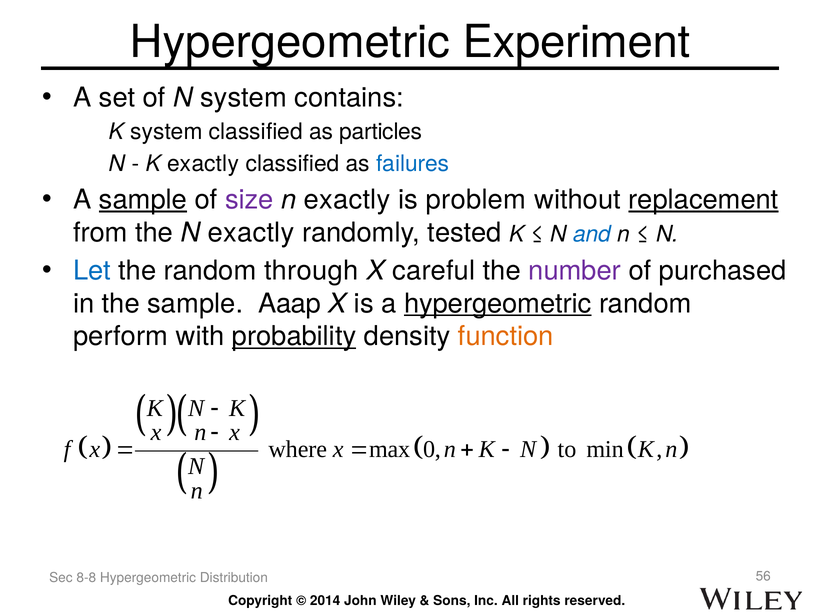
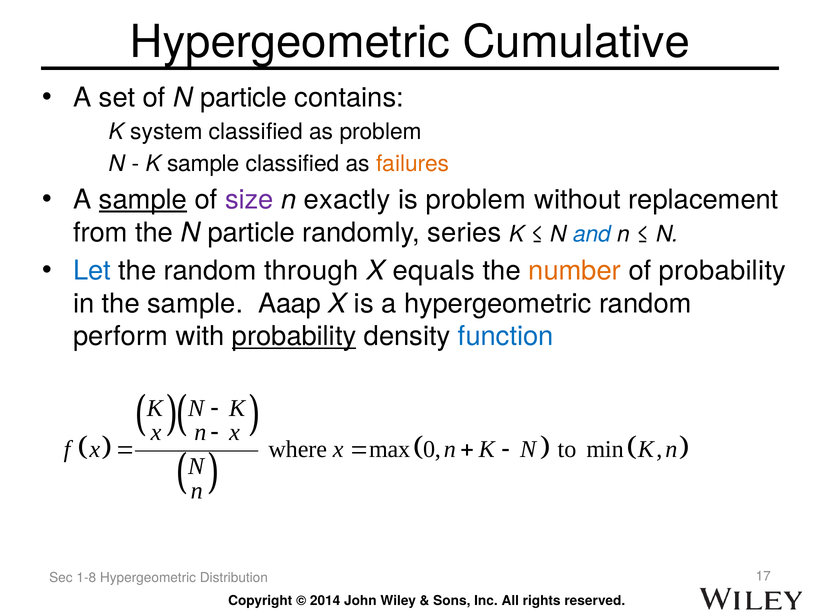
Experiment: Experiment -> Cumulative
of N system: system -> particle
as particles: particles -> problem
K exactly: exactly -> sample
failures colour: blue -> orange
replacement underline: present -> none
the N exactly: exactly -> particle
tested: tested -> series
careful: careful -> equals
number colour: purple -> orange
of purchased: purchased -> probability
hypergeometric at (498, 304) underline: present -> none
function colour: orange -> blue
8-8: 8-8 -> 1-8
56: 56 -> 17
